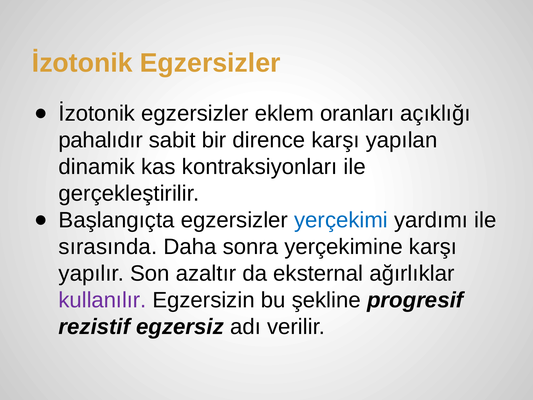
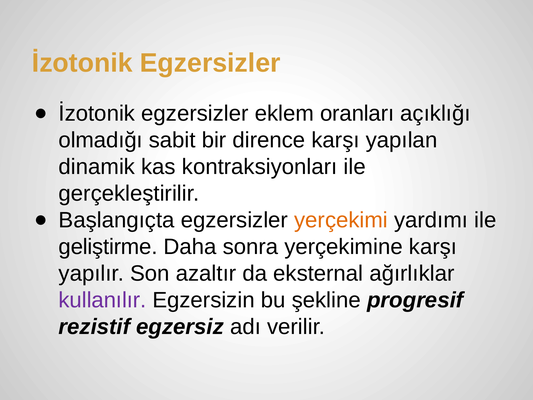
pahalıdır: pahalıdır -> olmadığı
yerçekimi colour: blue -> orange
sırasında: sırasında -> geliştirme
